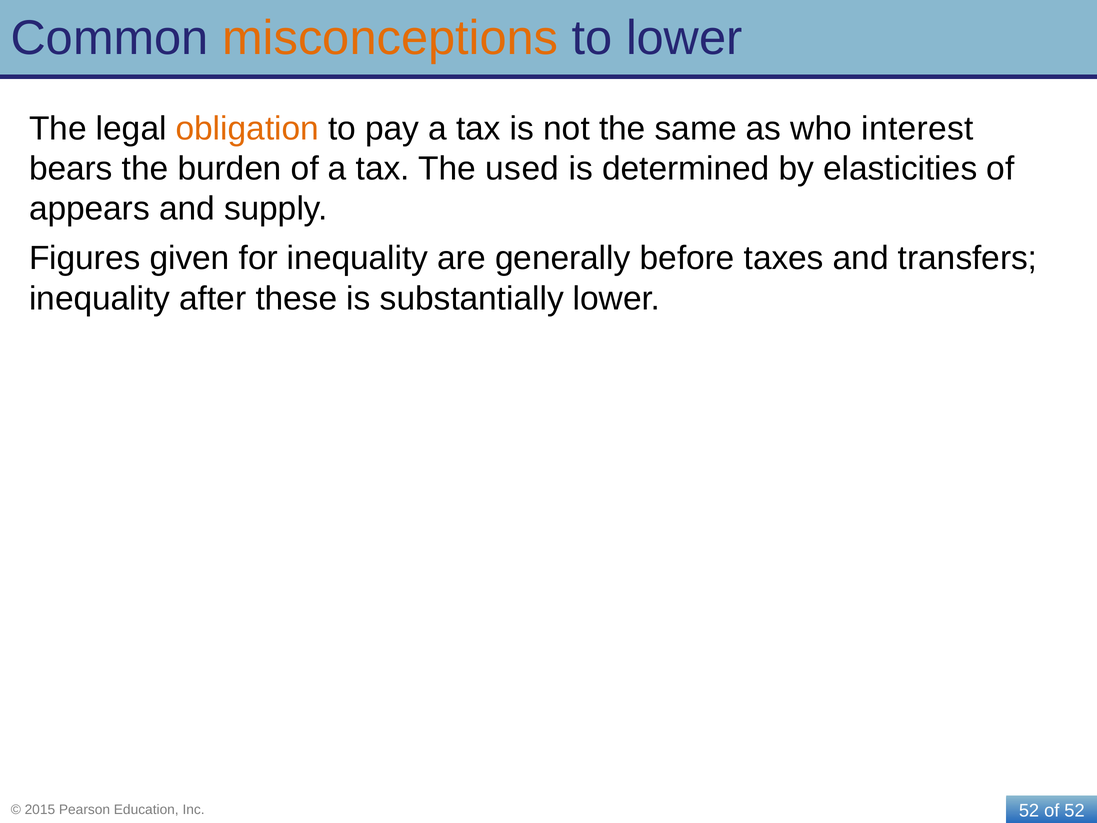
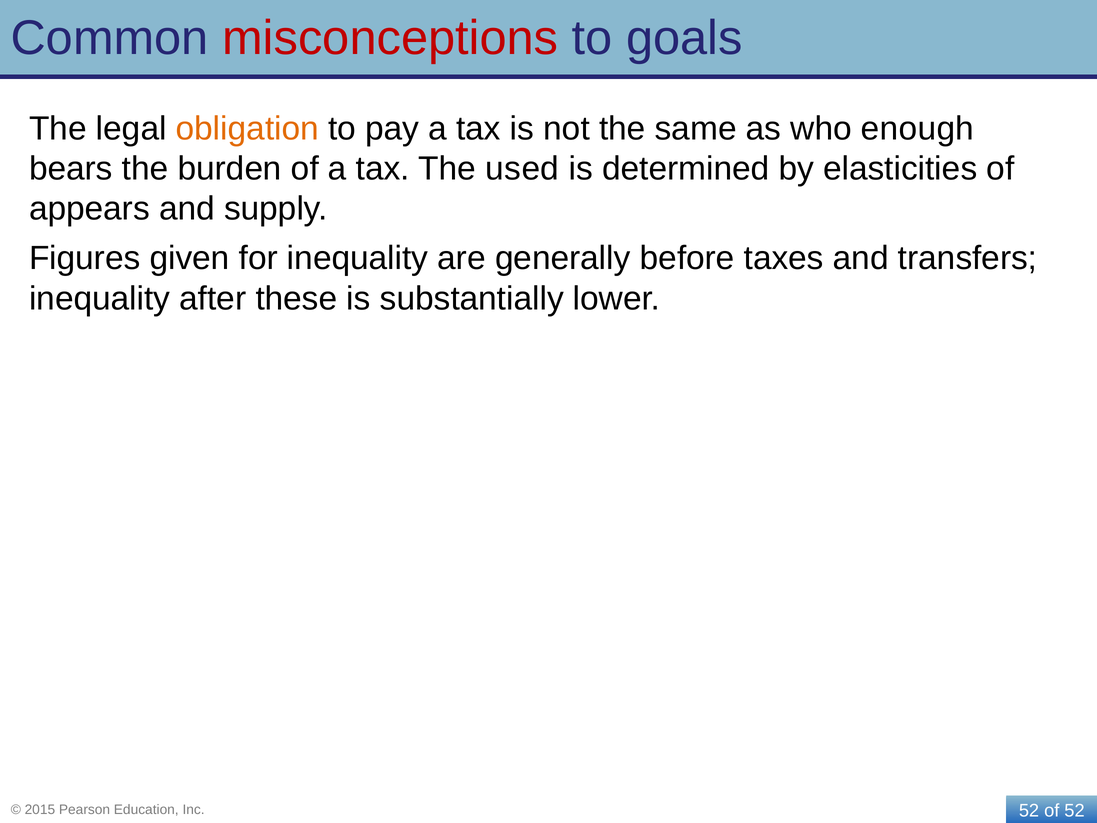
misconceptions colour: orange -> red
to lower: lower -> goals
interest: interest -> enough
